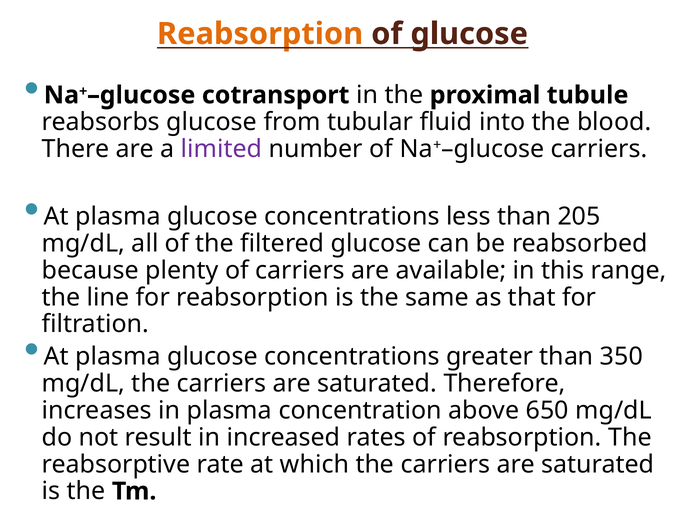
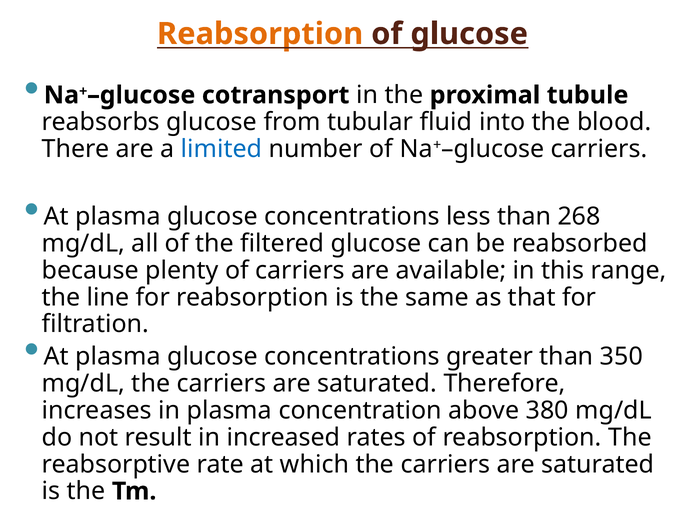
limited colour: purple -> blue
205: 205 -> 268
650: 650 -> 380
